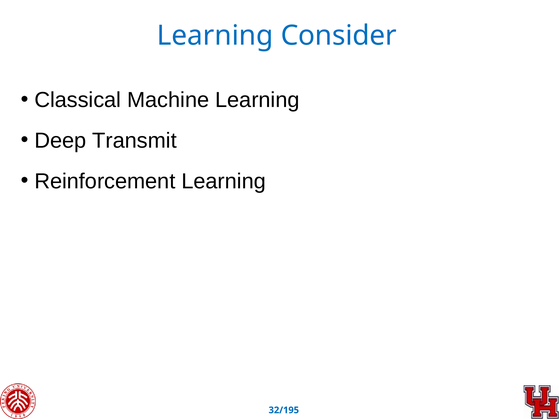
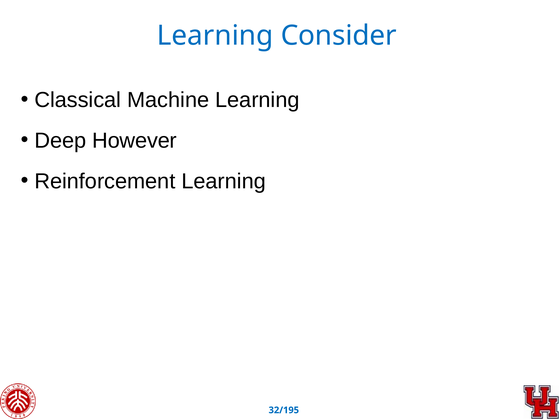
Transmit: Transmit -> However
